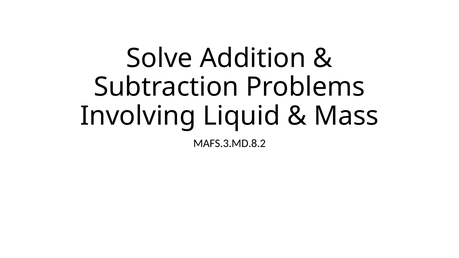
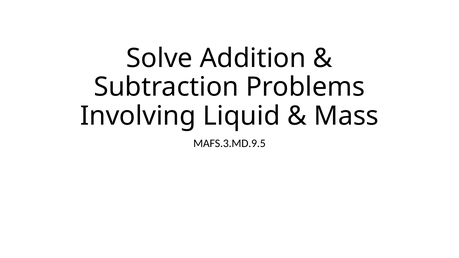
MAFS.3.MD.8.2: MAFS.3.MD.8.2 -> MAFS.3.MD.9.5
